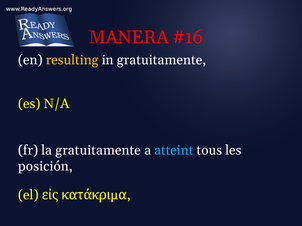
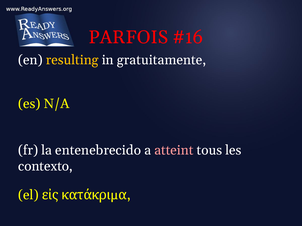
MANERA: MANERA -> PARFOIS
la gratuitamente: gratuitamente -> entenebrecido
atteint colour: light blue -> pink
posición: posición -> contexto
